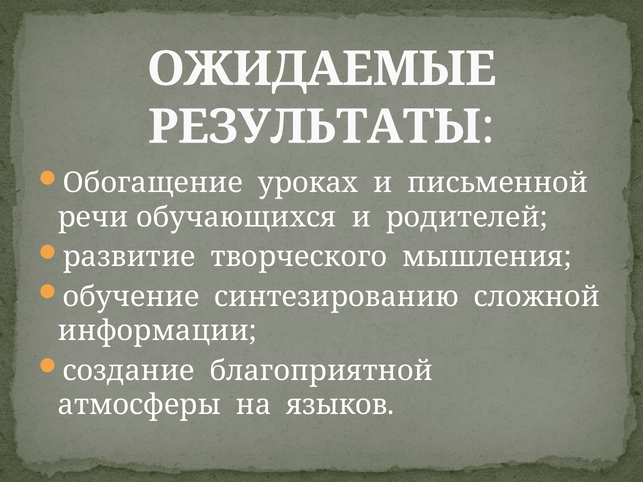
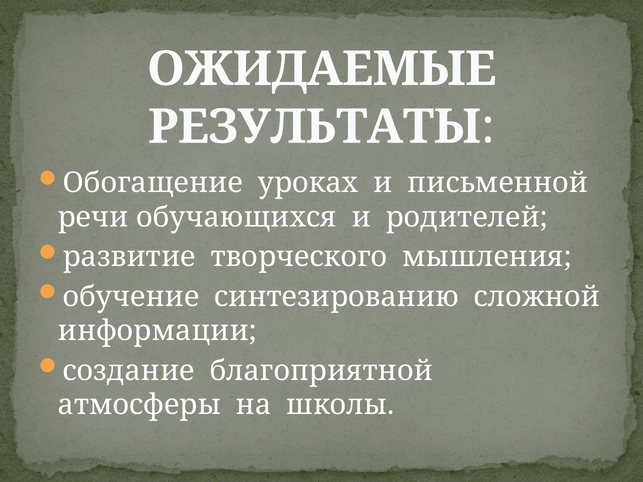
языков: языков -> школы
